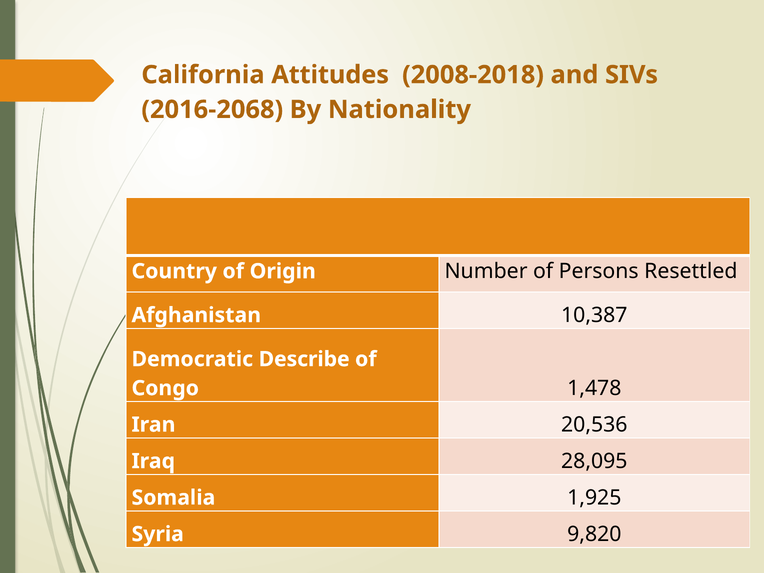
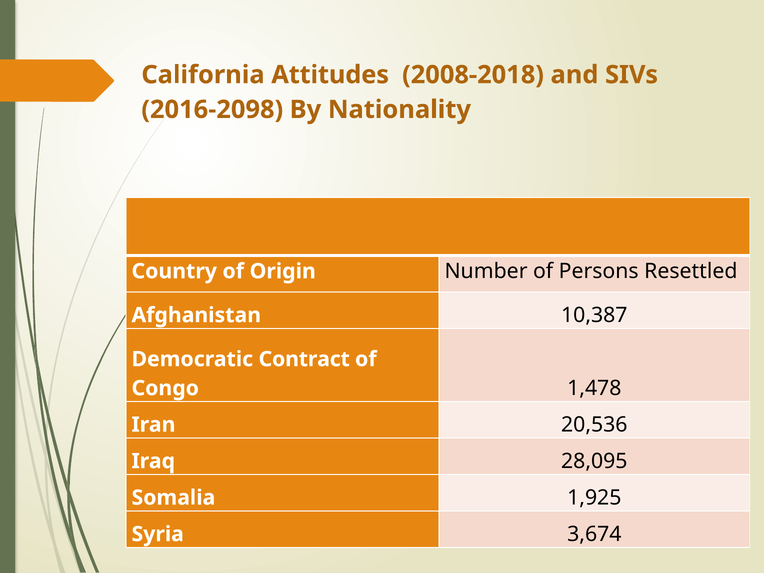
2016-2068: 2016-2068 -> 2016-2098
Describe: Describe -> Contract
9,820: 9,820 -> 3,674
